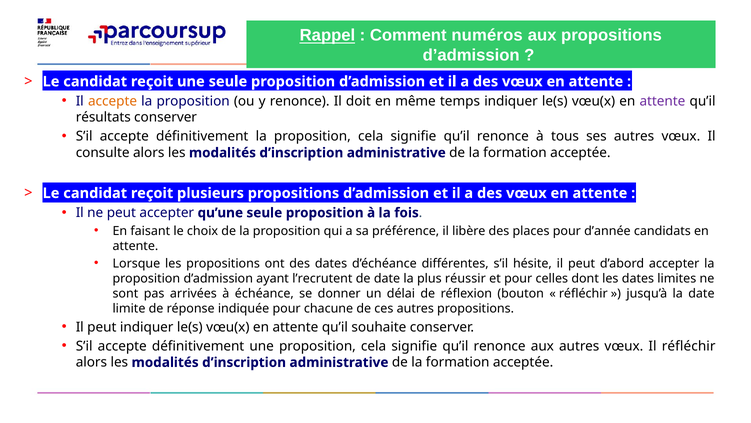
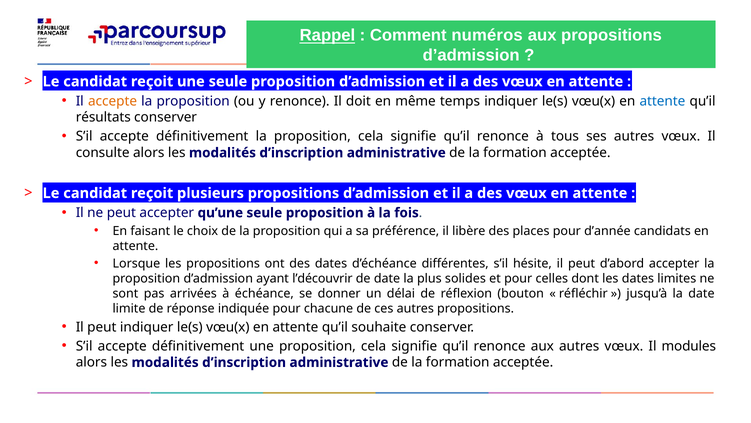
attente at (662, 101) colour: purple -> blue
l’recrutent: l’recrutent -> l’découvrir
réussir: réussir -> solides
Il réfléchir: réfléchir -> modules
